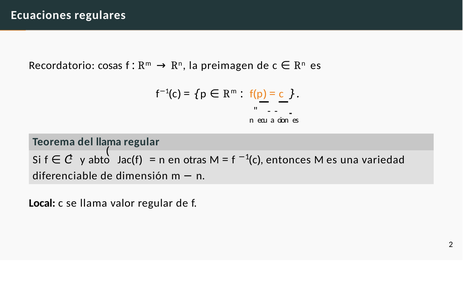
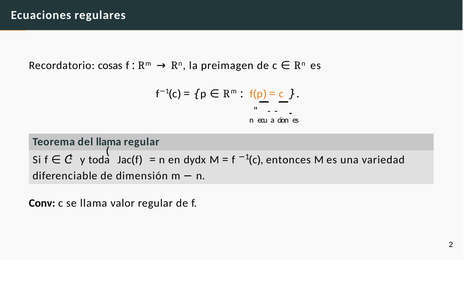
abto: abto -> toda
otras: otras -> dydx
Local: Local -> Conv
